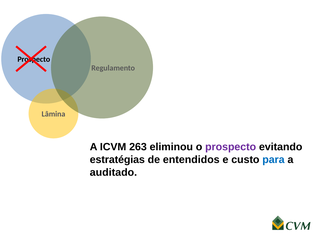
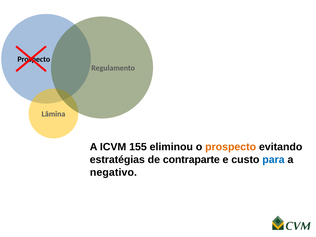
263: 263 -> 155
prospecto at (231, 147) colour: purple -> orange
entendidos: entendidos -> contraparte
auditado: auditado -> negativo
